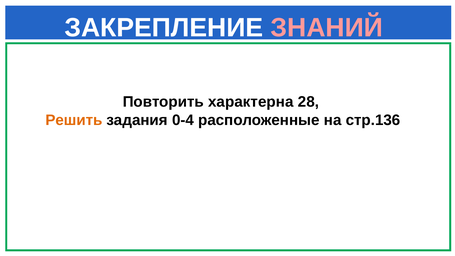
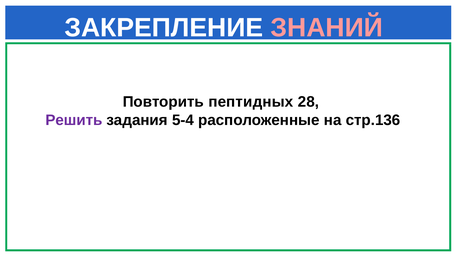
характерна: характерна -> пептидных
Решить colour: orange -> purple
0-4: 0-4 -> 5-4
